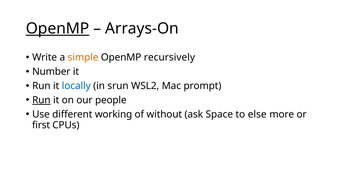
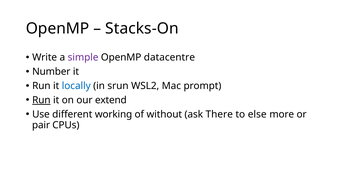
OpenMP at (58, 28) underline: present -> none
Arrays-On: Arrays-On -> Stacks-On
simple colour: orange -> purple
recursively: recursively -> datacentre
people: people -> extend
Space: Space -> There
first: first -> pair
